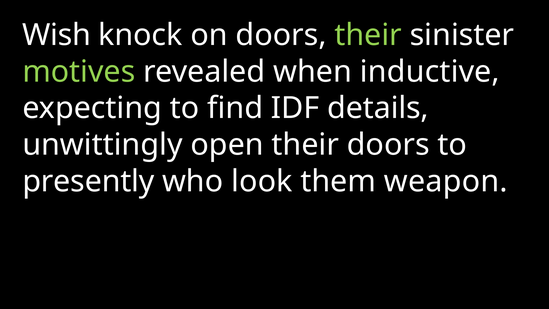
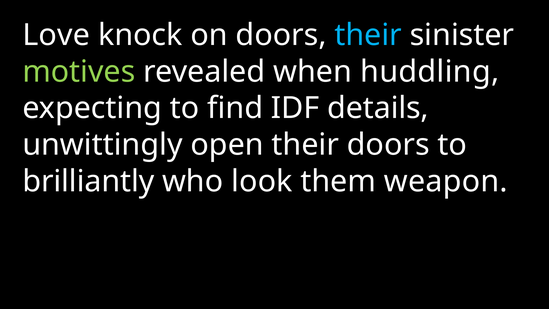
Wish: Wish -> Love
their at (368, 35) colour: light green -> light blue
inductive: inductive -> huddling
presently: presently -> brilliantly
